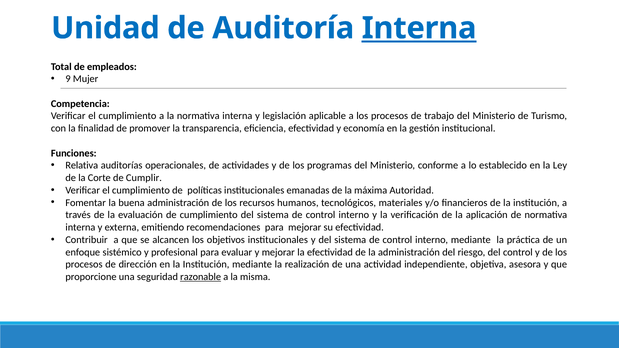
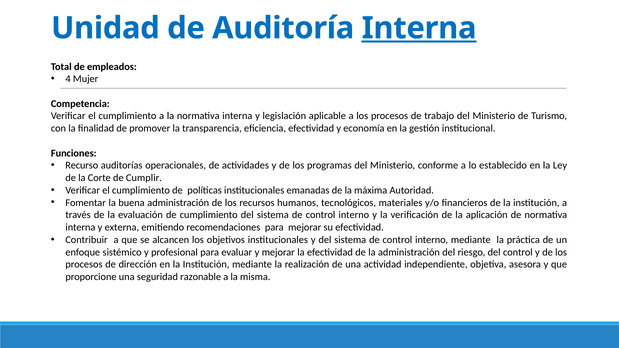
9: 9 -> 4
Relativa: Relativa -> Recurso
razonable underline: present -> none
